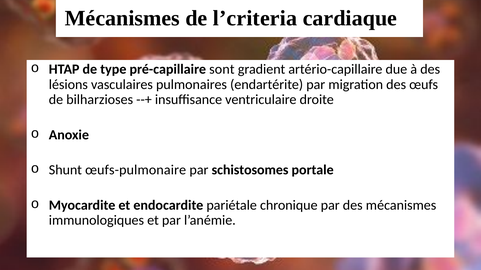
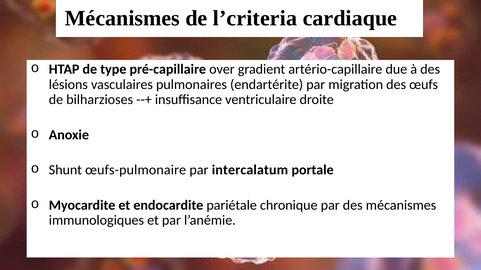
sont: sont -> over
schistosomes: schistosomes -> intercalatum
